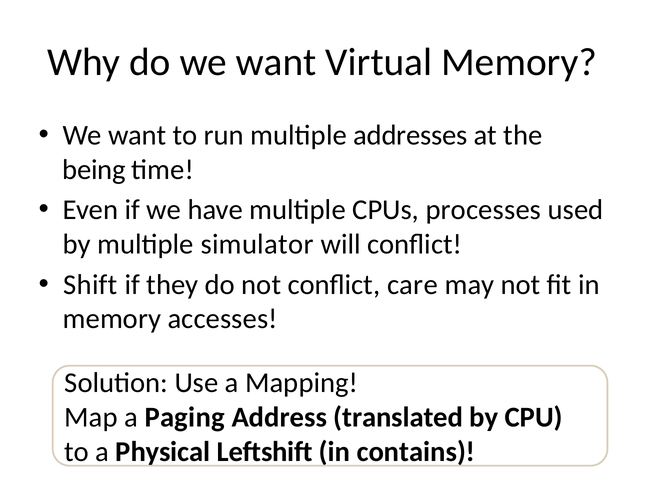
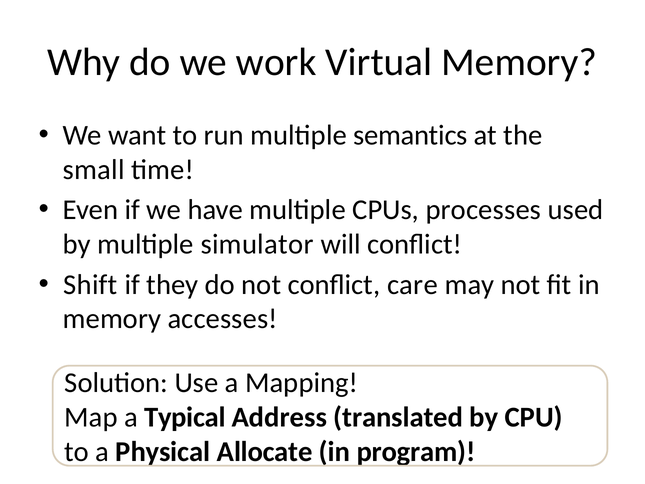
do we want: want -> work
addresses: addresses -> semantics
being: being -> small
Paging: Paging -> Typical
Leftshift: Leftshift -> Allocate
contains: contains -> program
